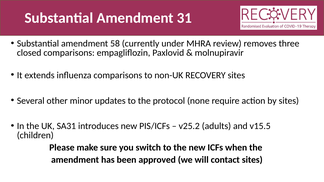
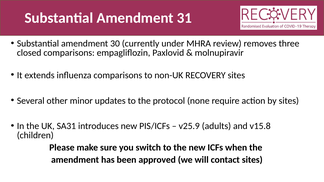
58: 58 -> 30
v25.2: v25.2 -> v25.9
v15.5: v15.5 -> v15.8
